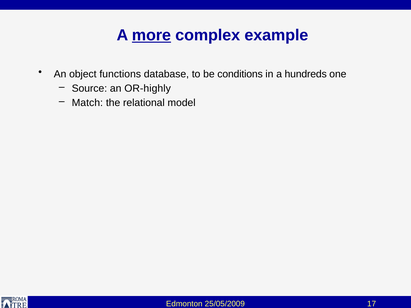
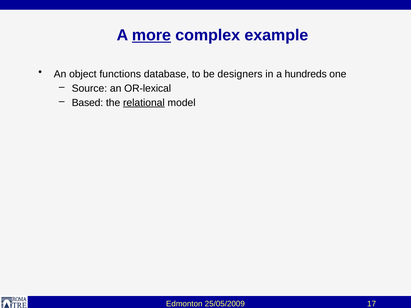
conditions: conditions -> designers
OR-highly: OR-highly -> OR-lexical
Match: Match -> Based
relational underline: none -> present
